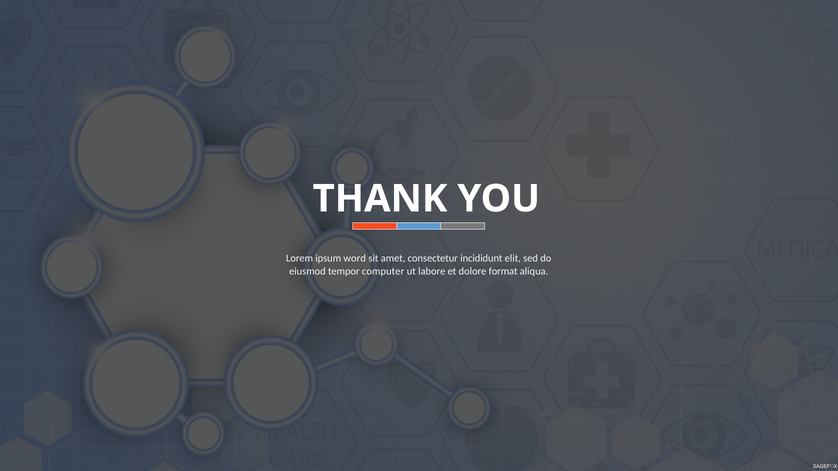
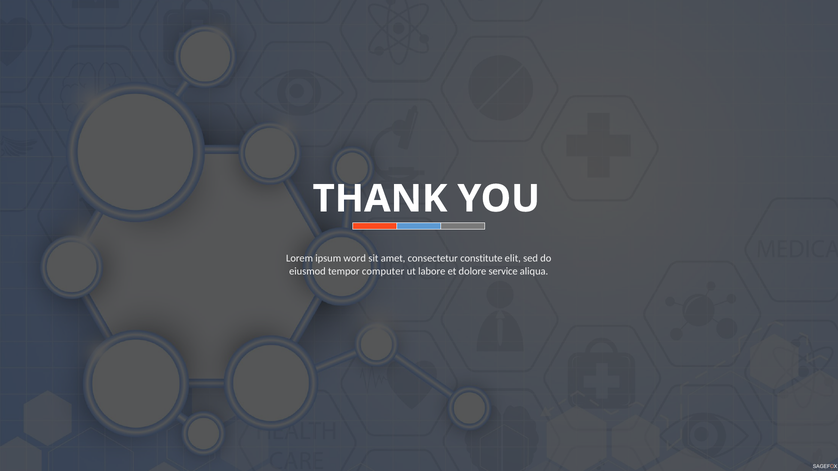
incididunt: incididunt -> constitute
format: format -> service
